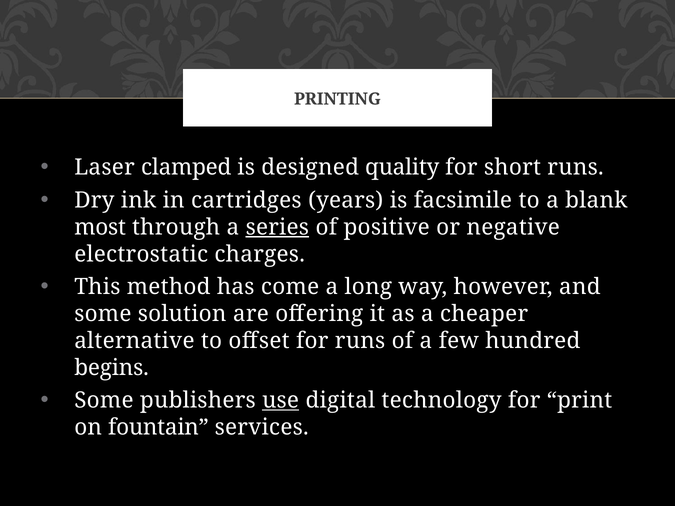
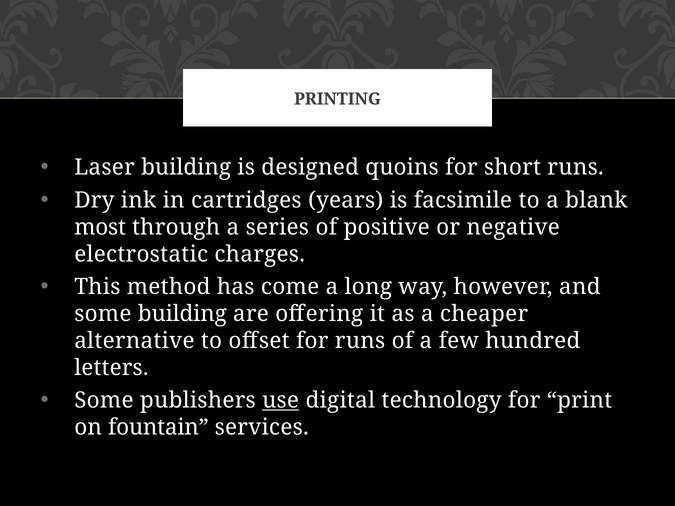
Laser clamped: clamped -> building
quality: quality -> quoins
series underline: present -> none
some solution: solution -> building
begins: begins -> letters
